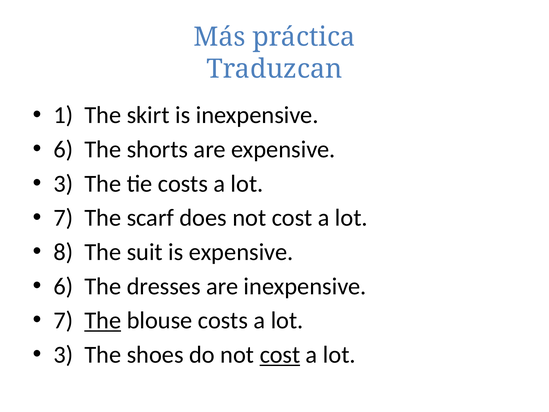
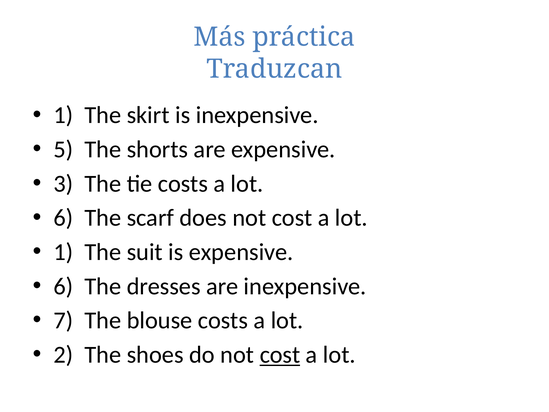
6 at (63, 149): 6 -> 5
7 at (63, 218): 7 -> 6
8 at (63, 252): 8 -> 1
The at (103, 320) underline: present -> none
3 at (63, 355): 3 -> 2
